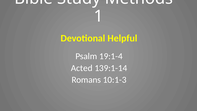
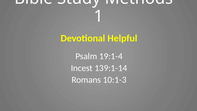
Acted: Acted -> Incest
